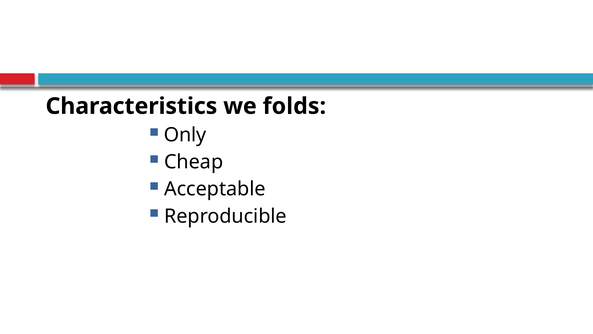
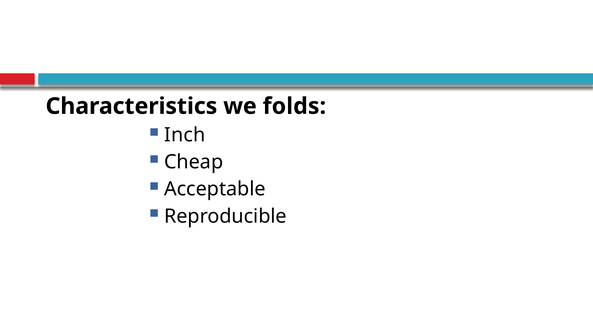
Only: Only -> Inch
